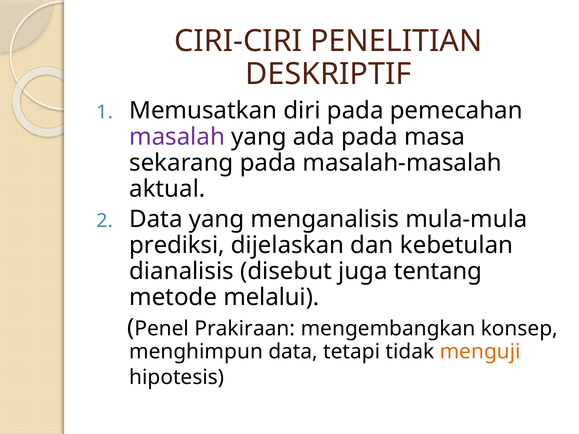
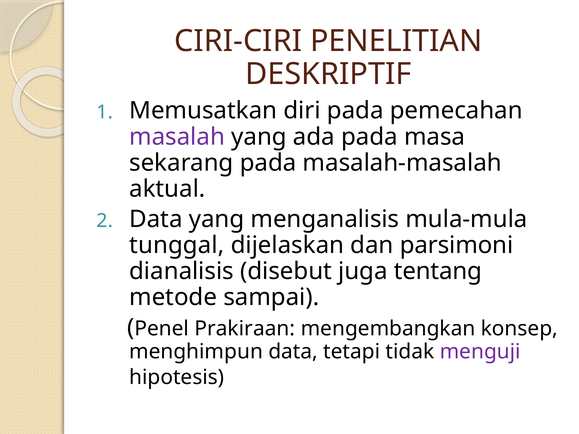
prediksi: prediksi -> tunggal
kebetulan: kebetulan -> parsimoni
melalui: melalui -> sampai
menguji colour: orange -> purple
